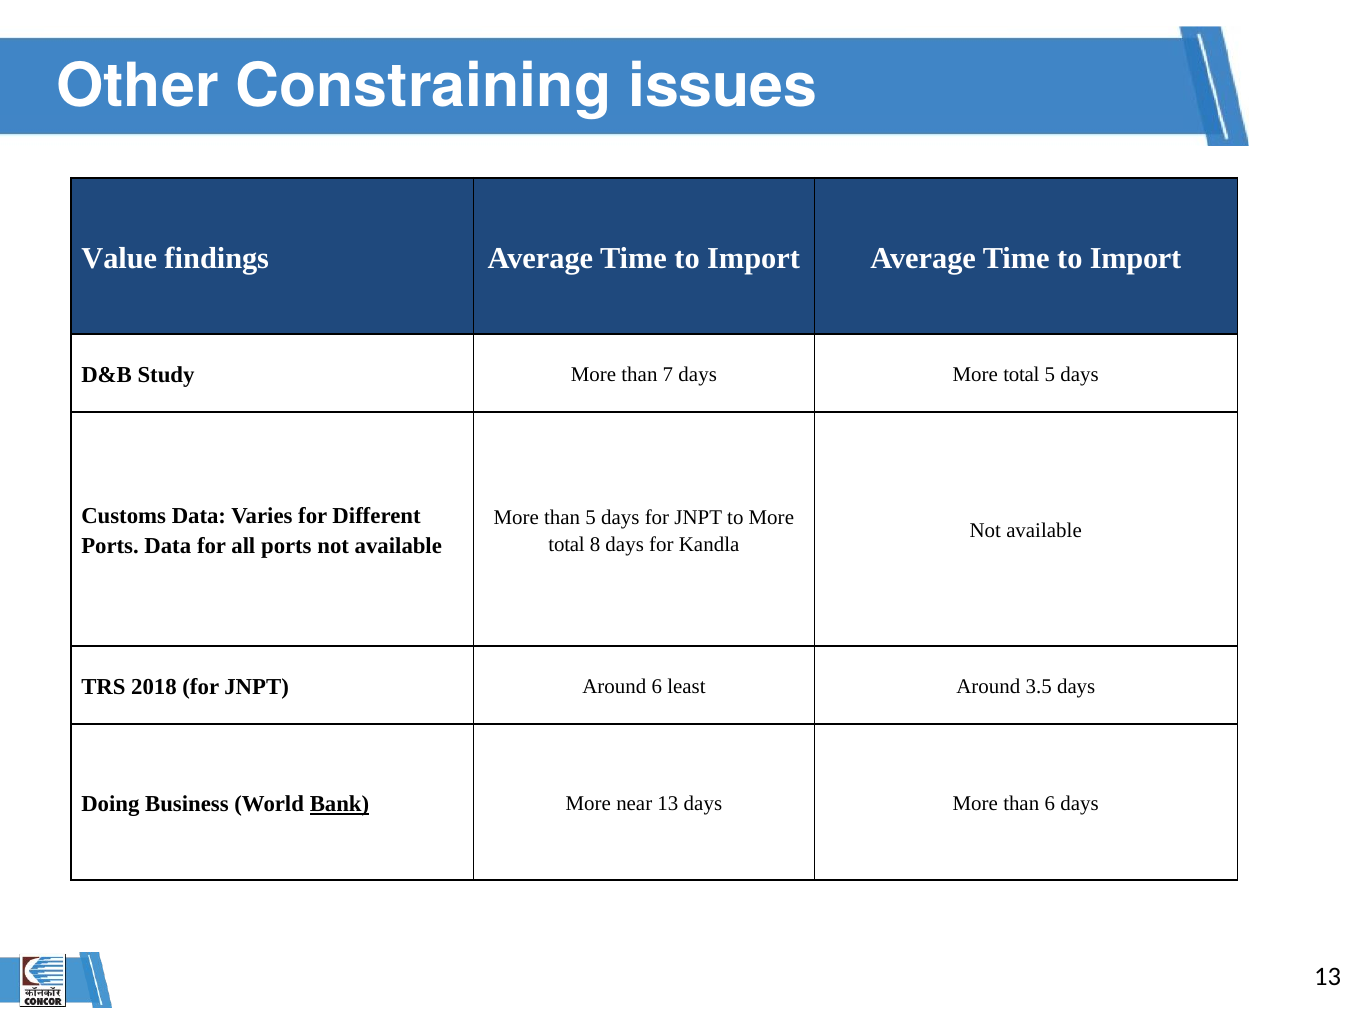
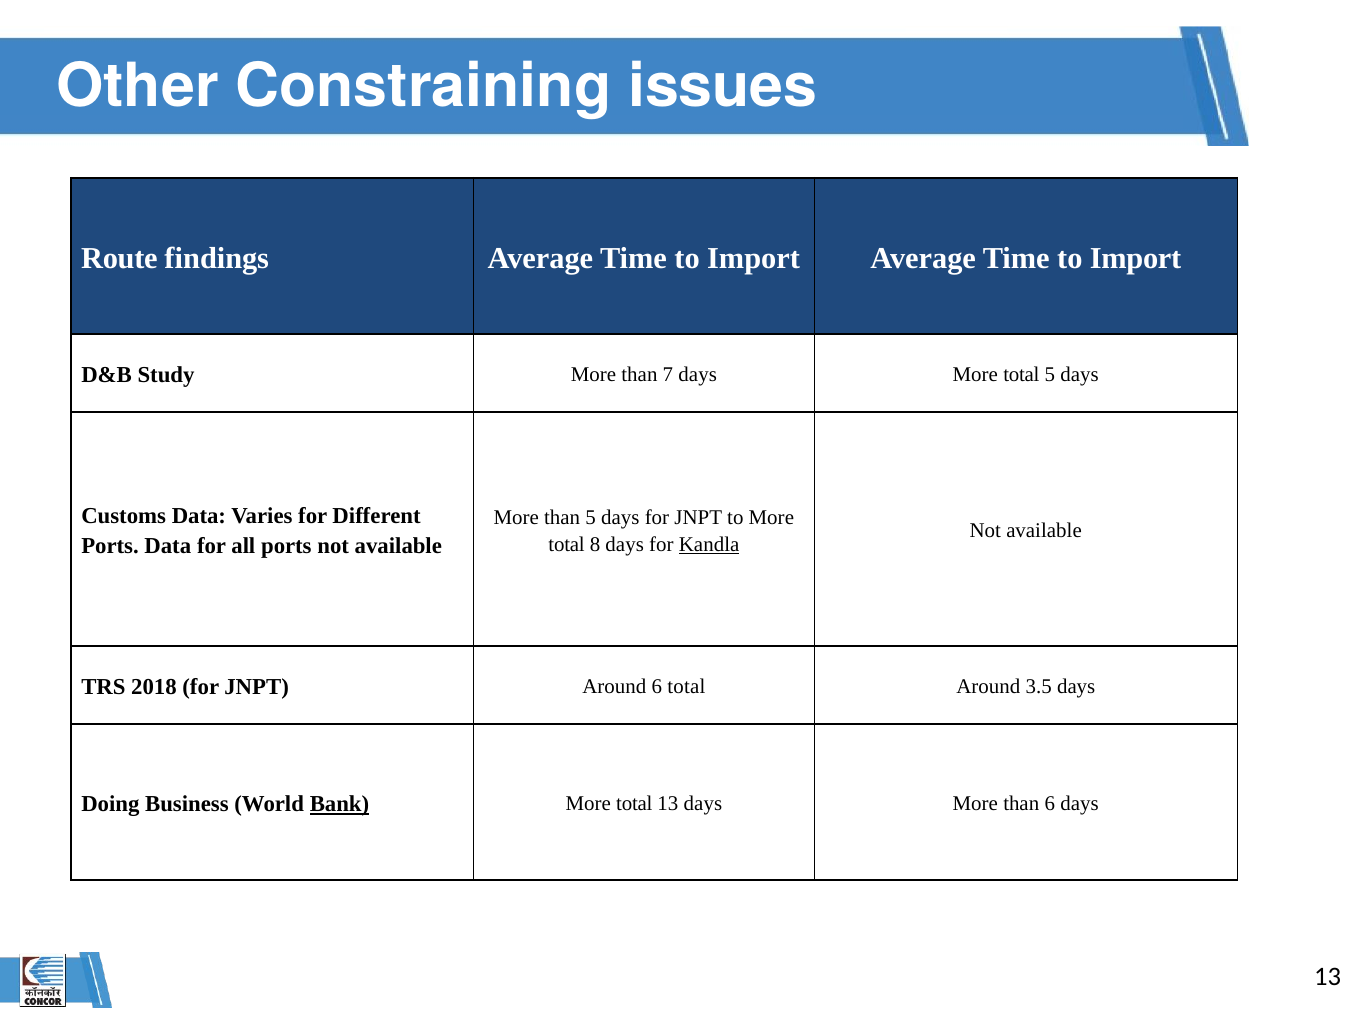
Value: Value -> Route
Kandla underline: none -> present
6 least: least -> total
near at (634, 804): near -> total
